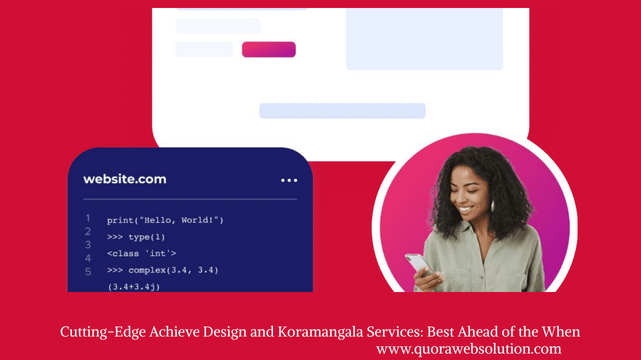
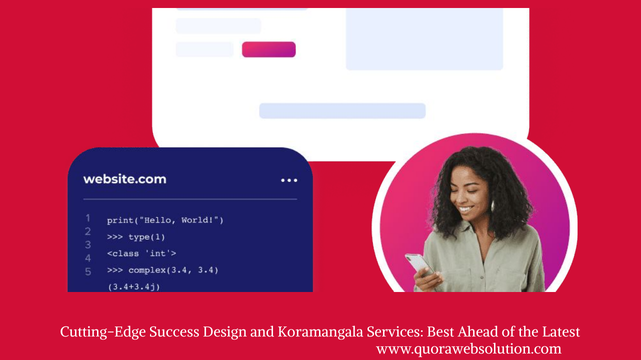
Achieve: Achieve -> Success
When: When -> Latest
